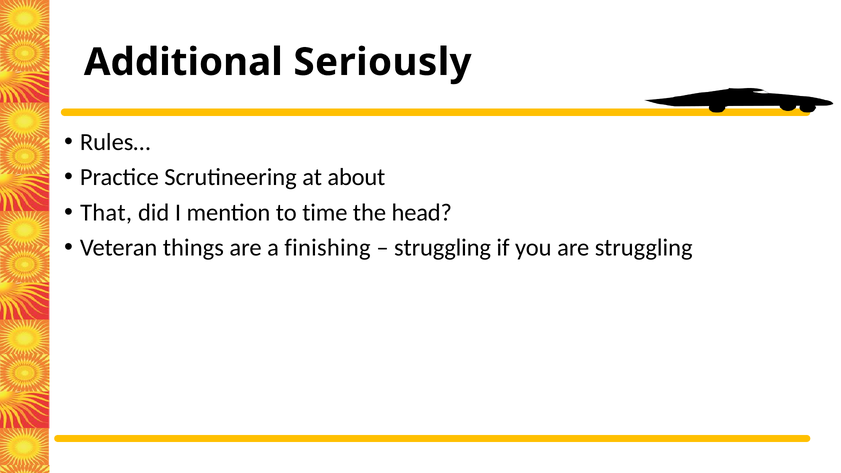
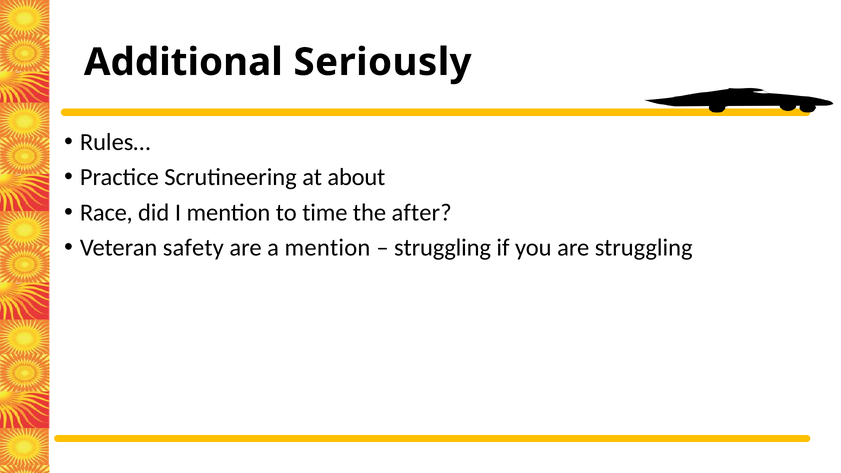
That: That -> Race
head: head -> after
things: things -> safety
a finishing: finishing -> mention
